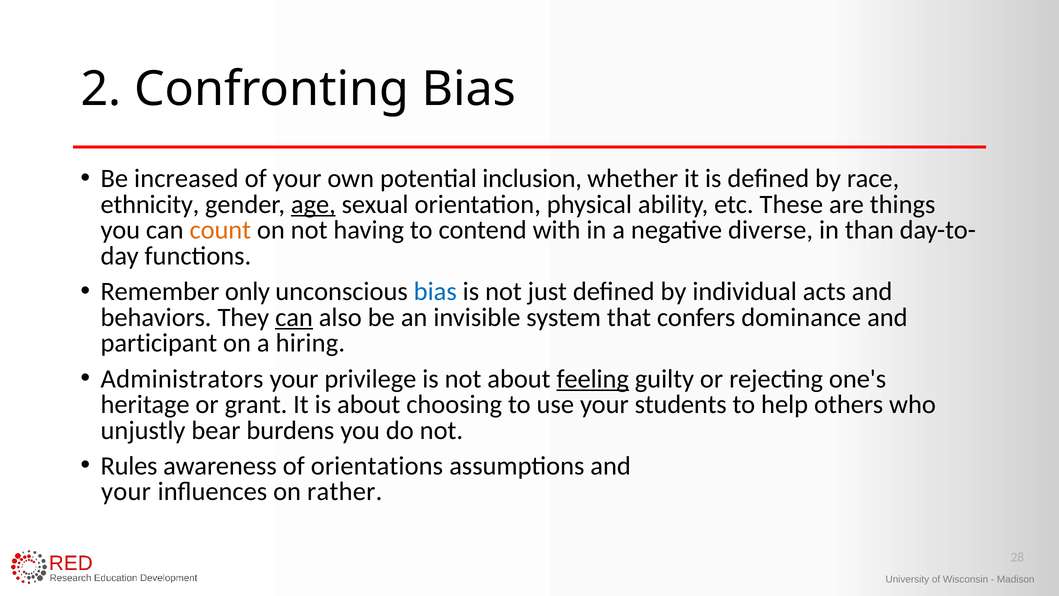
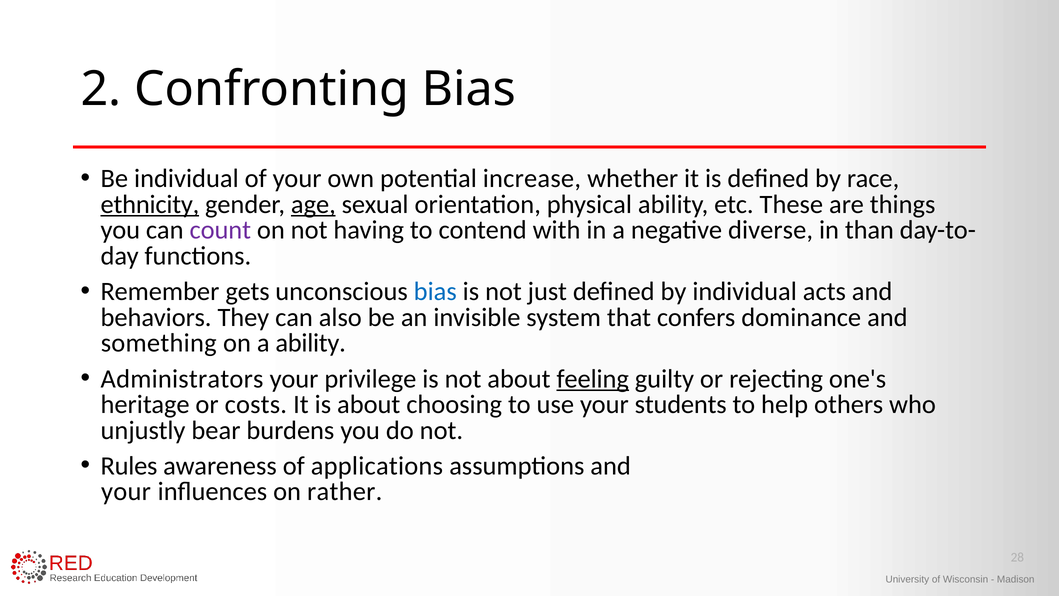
Be increased: increased -> individual
inclusion: inclusion -> increase
ethnicity underline: none -> present
count colour: orange -> purple
only: only -> gets
can at (294, 317) underline: present -> none
participant: participant -> something
a hiring: hiring -> ability
grant: grant -> costs
orientations: orientations -> applications
